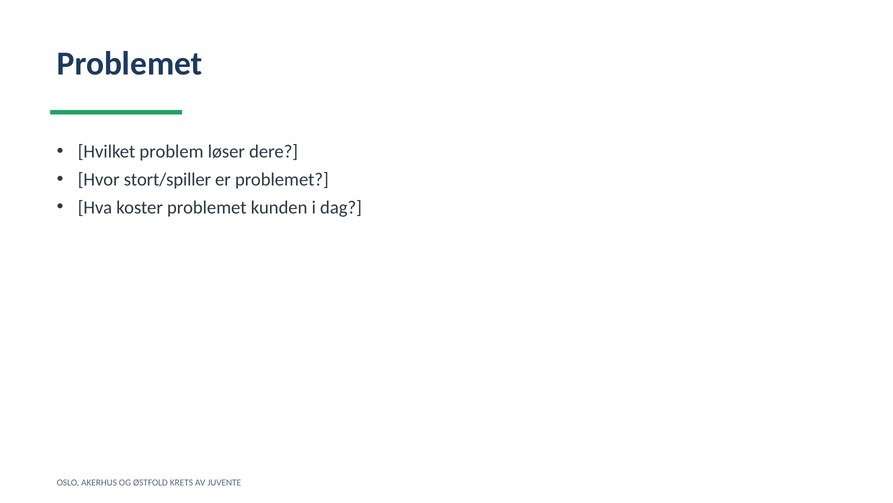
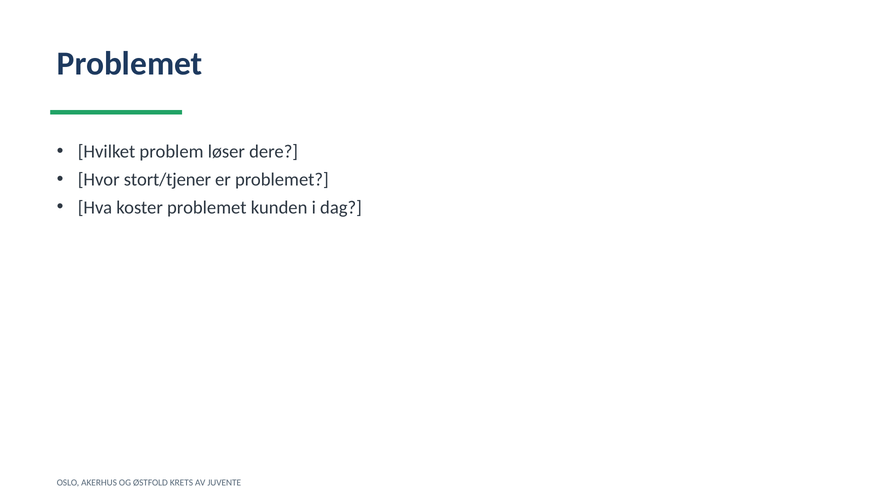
stort/spiller: stort/spiller -> stort/tjener
